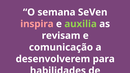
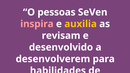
semana: semana -> pessoas
auxilia colour: light green -> yellow
comunicação: comunicação -> desenvolvido
